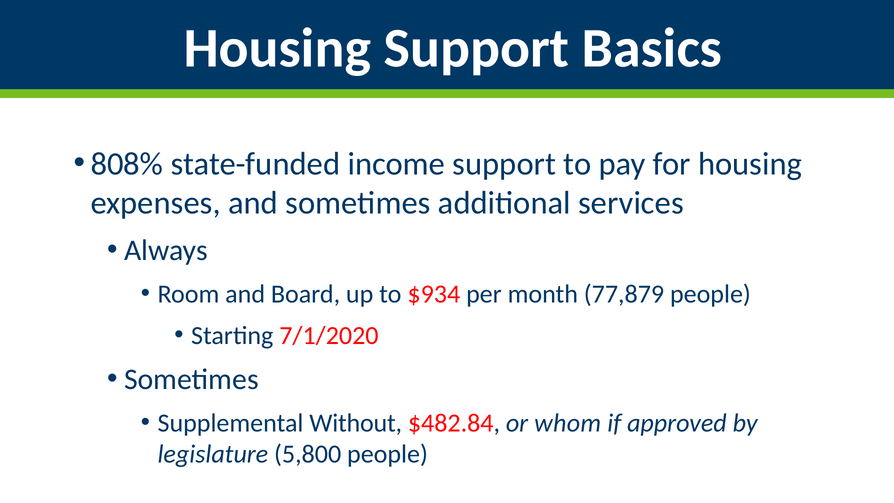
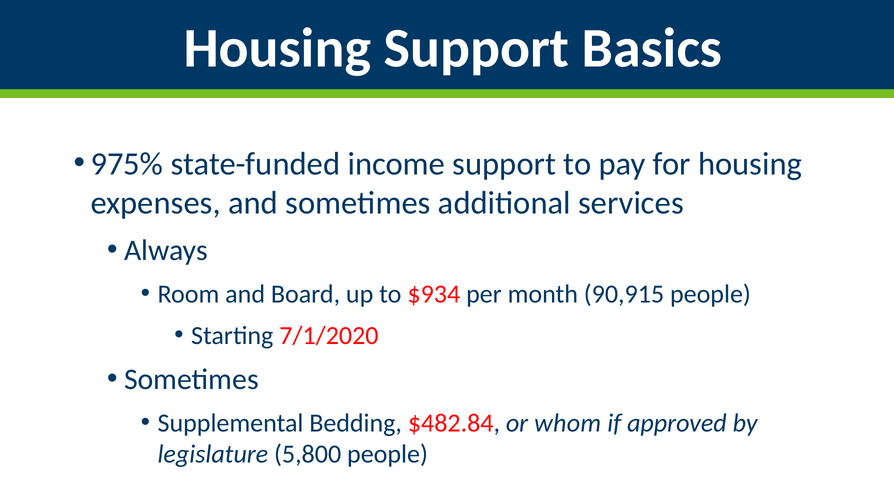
808%: 808% -> 975%
77,879: 77,879 -> 90,915
Without: Without -> Bedding
